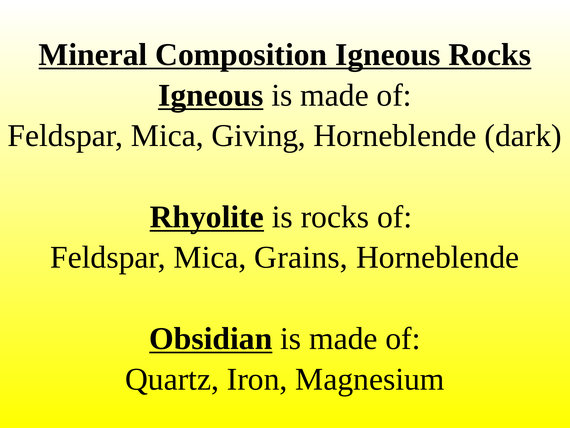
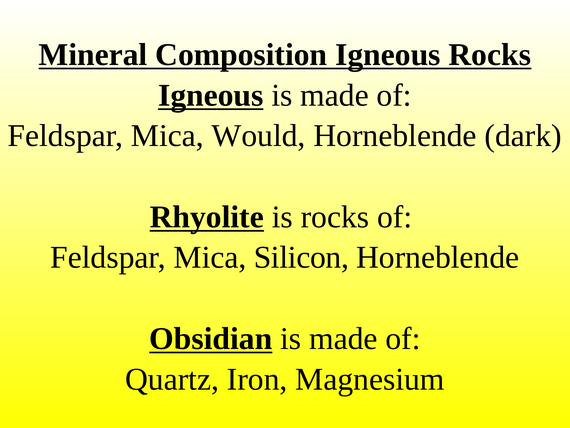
Giving: Giving -> Would
Grains: Grains -> Silicon
